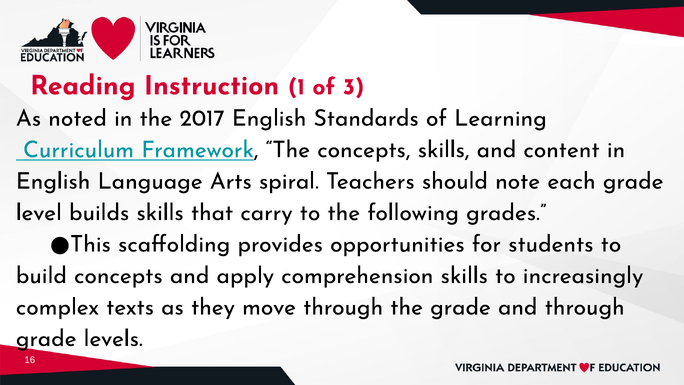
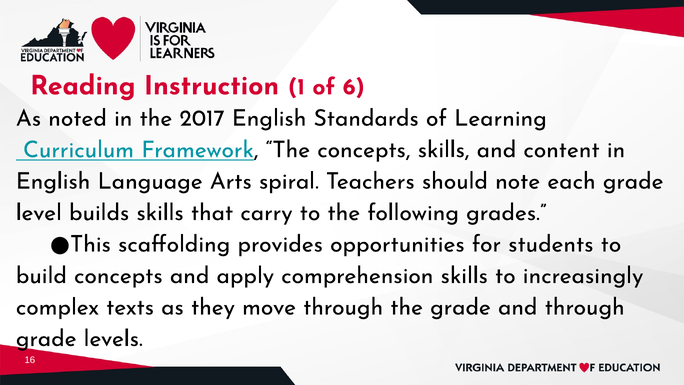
3: 3 -> 6
